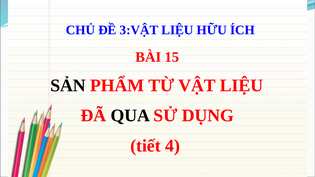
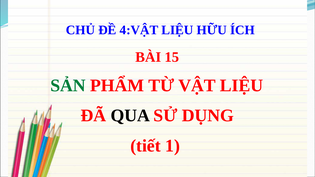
3:VẬT: 3:VẬT -> 4:VẬT
SẢN colour: black -> green
4: 4 -> 1
